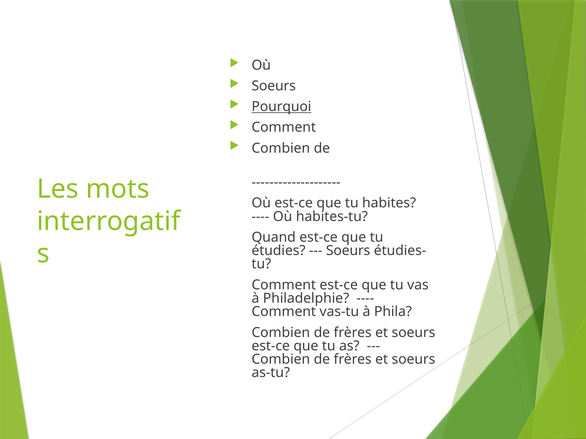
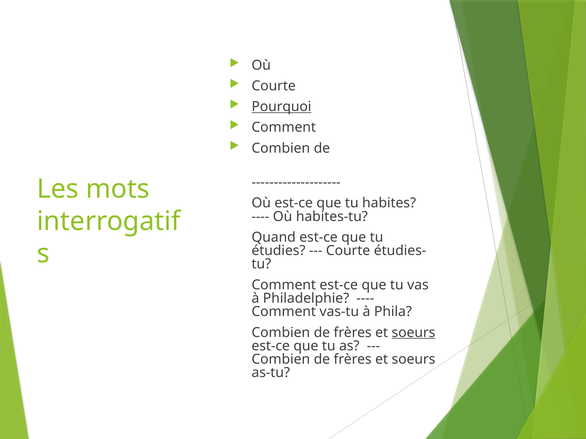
Soeurs at (274, 86): Soeurs -> Courte
Soeurs at (348, 251): Soeurs -> Courte
soeurs at (414, 333) underline: none -> present
